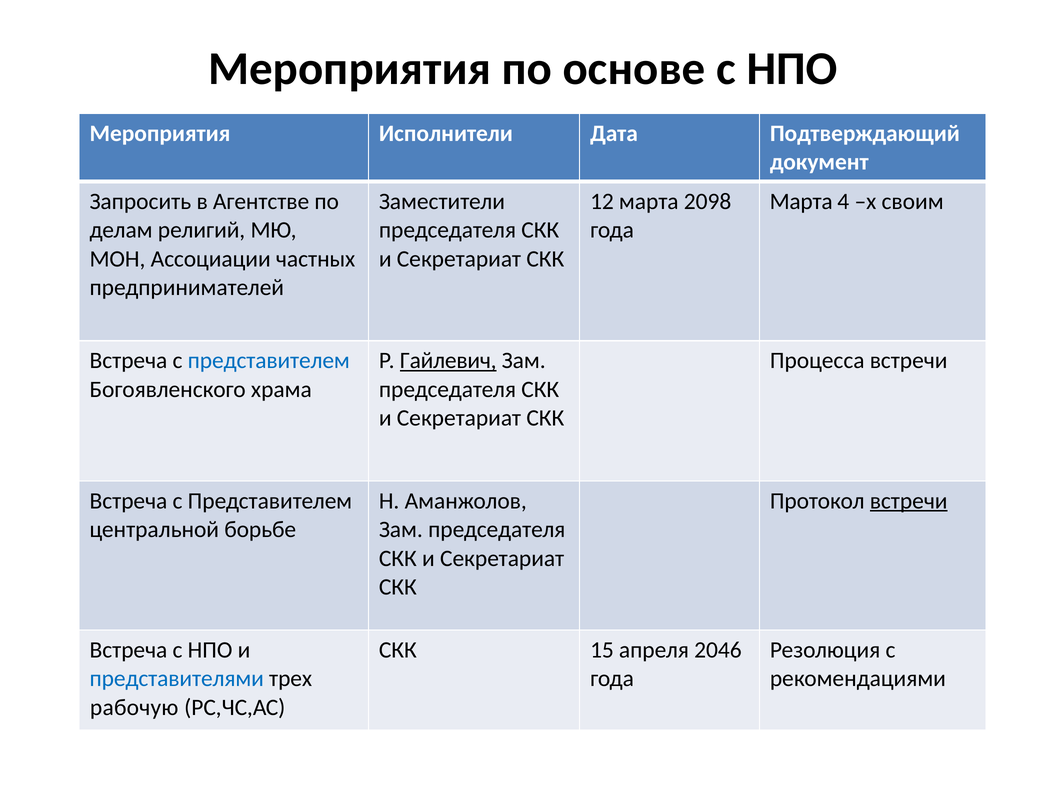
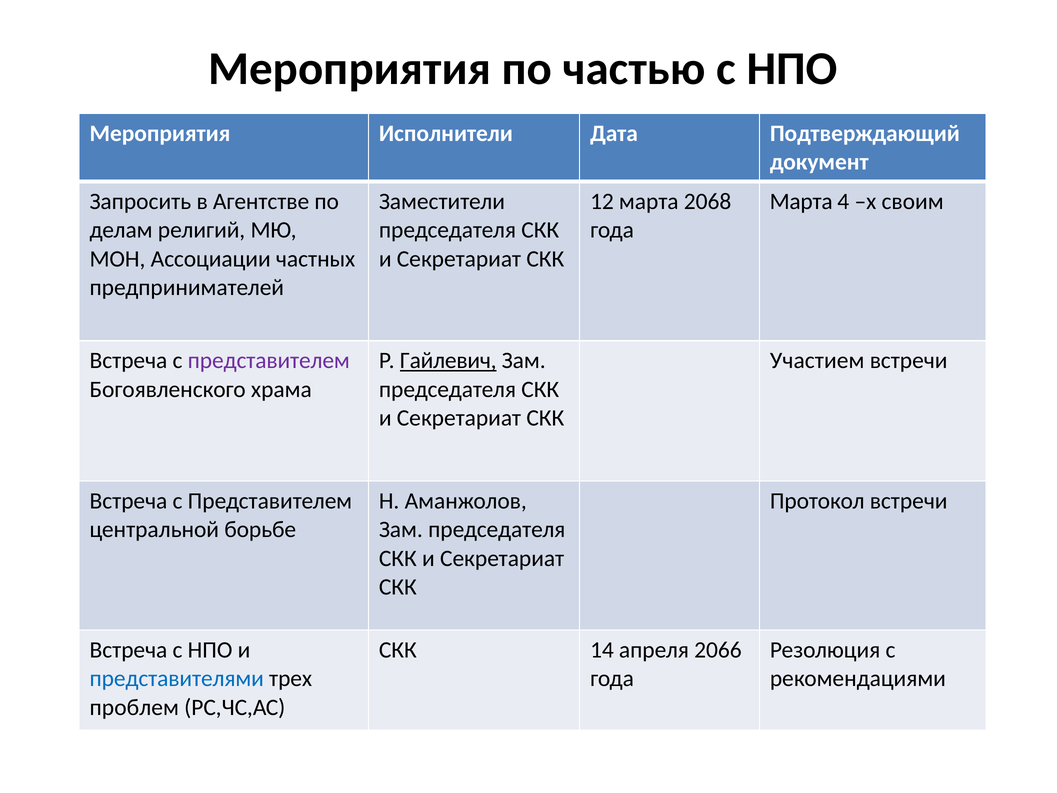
основе: основе -> частью
2098: 2098 -> 2068
представителем at (269, 360) colour: blue -> purple
Процесса: Процесса -> Участием
встречи at (909, 501) underline: present -> none
15: 15 -> 14
2046: 2046 -> 2066
рабочую: рабочую -> проблем
